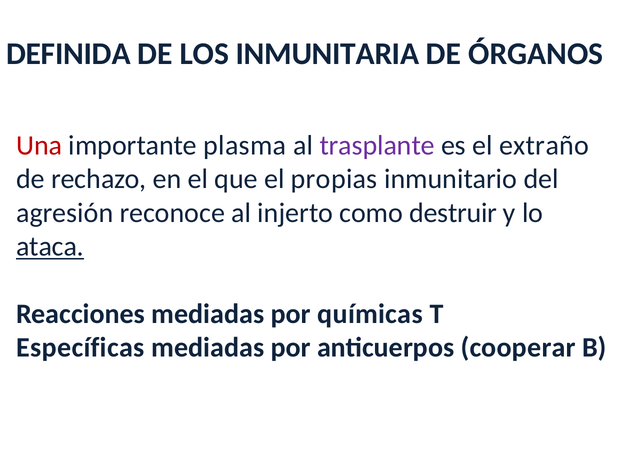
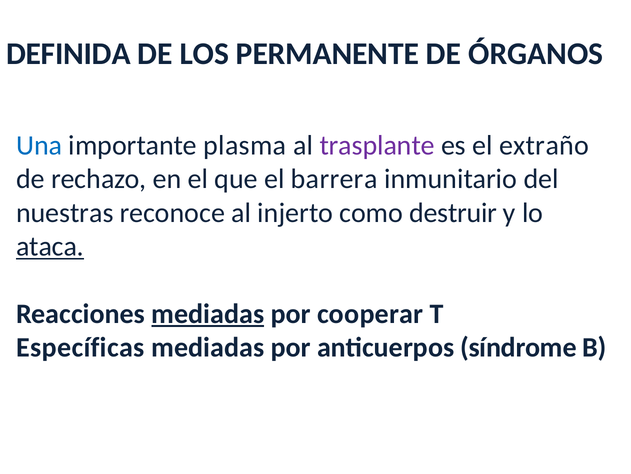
INMUNITARIA: INMUNITARIA -> PERMANENTE
Una colour: red -> blue
propias: propias -> barrera
agresión: agresión -> nuestras
mediadas at (208, 313) underline: none -> present
químicas: químicas -> cooperar
cooperar: cooperar -> síndrome
